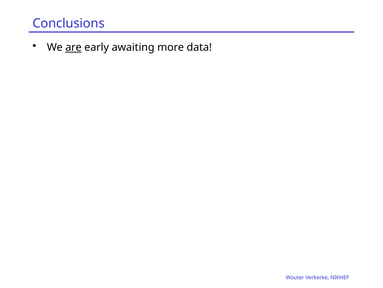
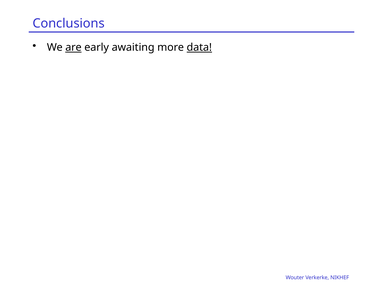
data underline: none -> present
